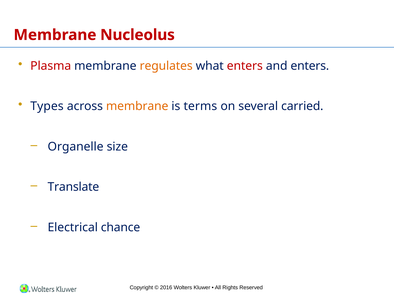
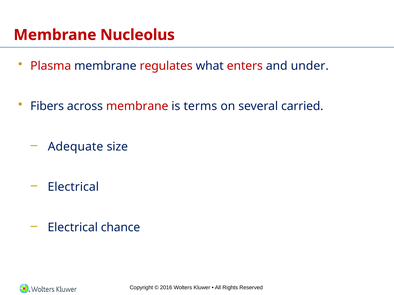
regulates colour: orange -> red
and enters: enters -> under
Types: Types -> Fibers
membrane at (137, 106) colour: orange -> red
Organelle: Organelle -> Adequate
Translate at (73, 187): Translate -> Electrical
